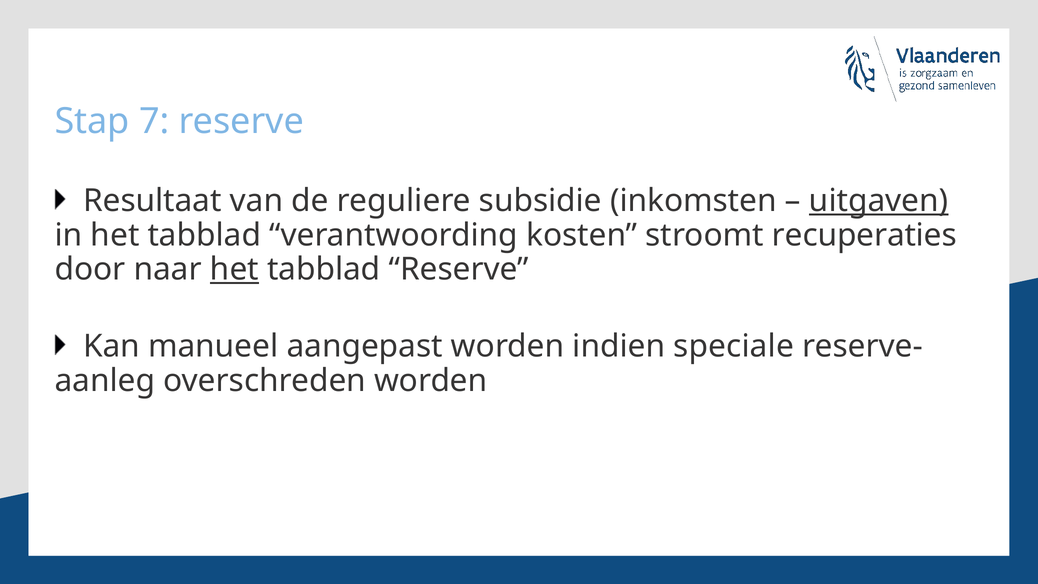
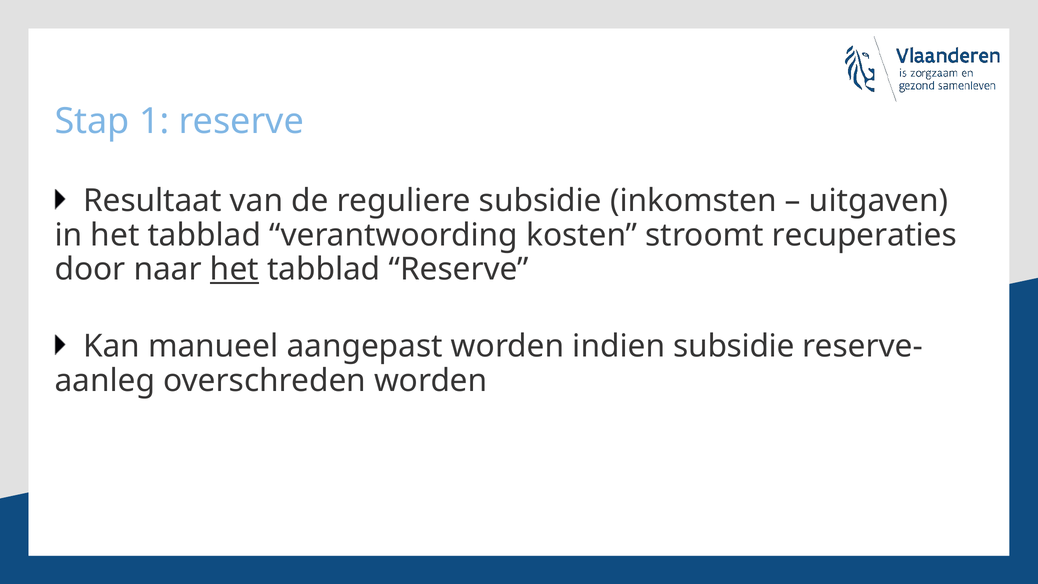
7: 7 -> 1
uitgaven underline: present -> none
indien speciale: speciale -> subsidie
